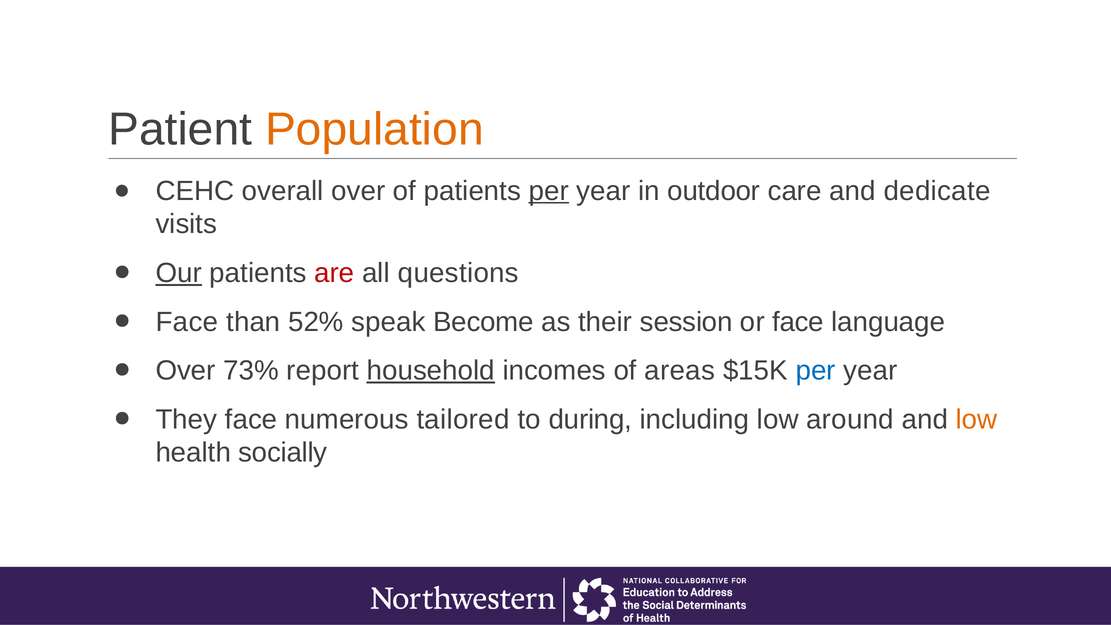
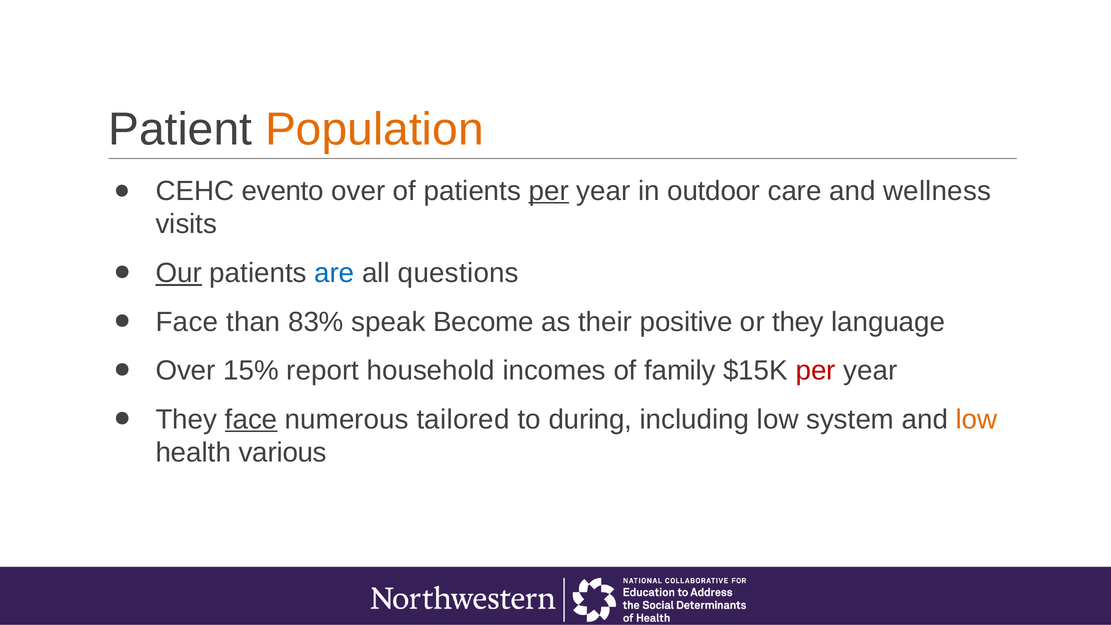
overall: overall -> evento
dedicate: dedicate -> wellness
are colour: red -> blue
52%: 52% -> 83%
session: session -> positive
or face: face -> they
73%: 73% -> 15%
household underline: present -> none
areas: areas -> family
per at (816, 371) colour: blue -> red
face at (251, 419) underline: none -> present
around: around -> system
socially: socially -> various
